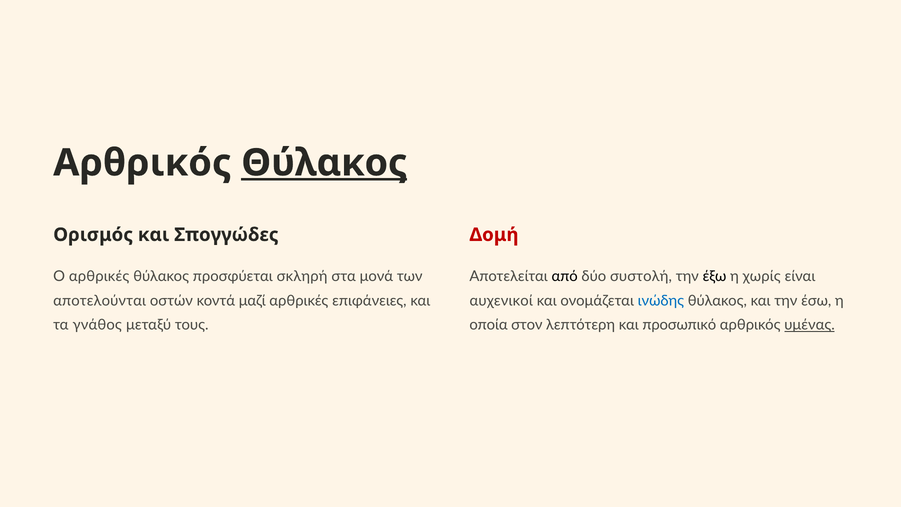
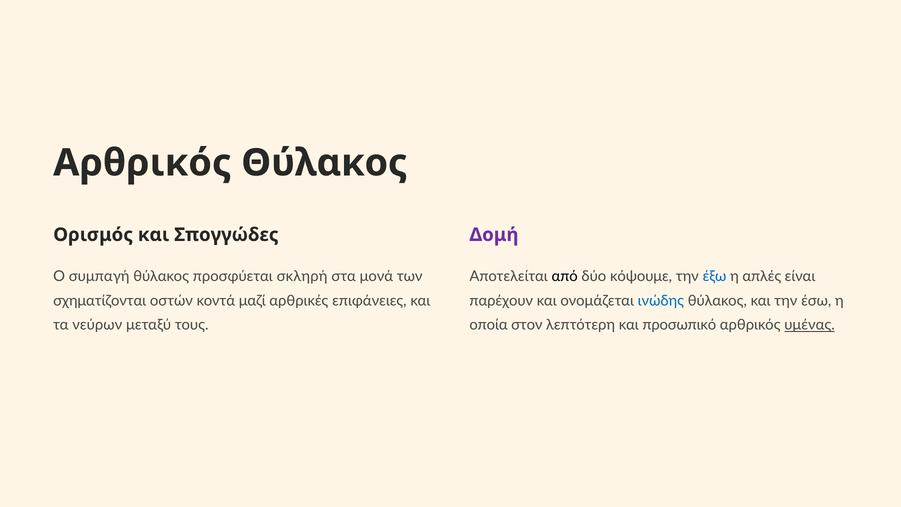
Θύλακος at (324, 163) underline: present -> none
Δομή colour: red -> purple
συστολή: συστολή -> κόψουμε
έξω colour: black -> blue
χωρίς: χωρίς -> απλές
Ο αρθρικές: αρθρικές -> συμπαγή
αυχενικοί: αυχενικοί -> παρέχουν
αποτελούνται: αποτελούνται -> σχηματίζονται
γνάθος: γνάθος -> νεύρων
